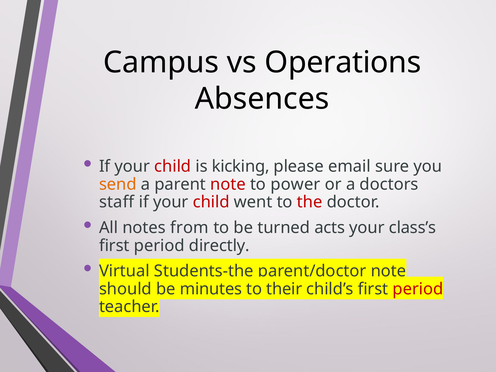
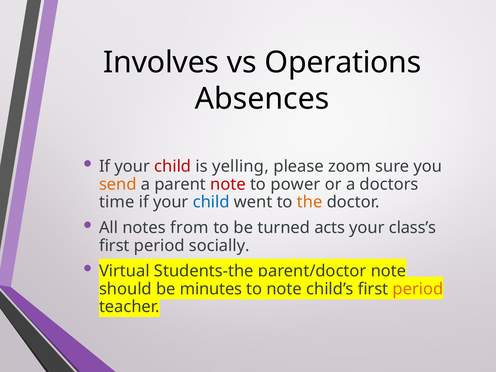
Campus: Campus -> Involves
kicking: kicking -> yelling
email: email -> zoom
staff: staff -> time
child at (211, 202) colour: red -> blue
the colour: red -> orange
directly: directly -> socially
to their: their -> note
period at (418, 289) colour: red -> orange
